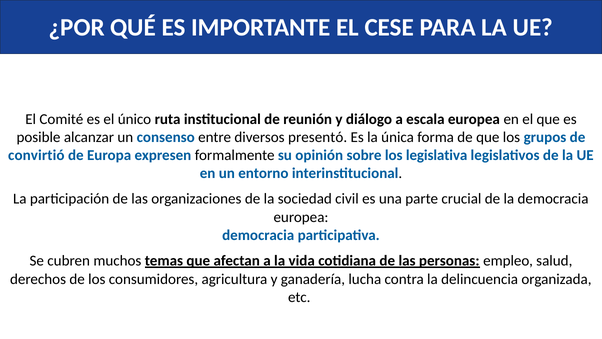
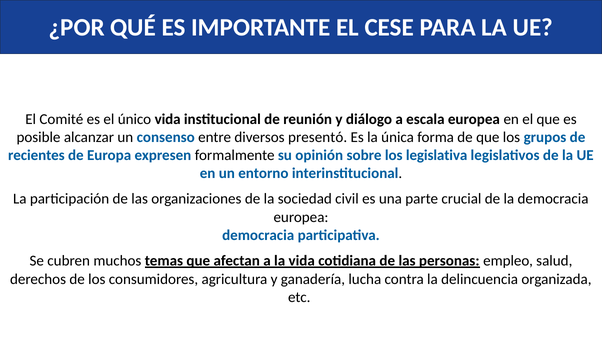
único ruta: ruta -> vida
convirtió: convirtió -> recientes
